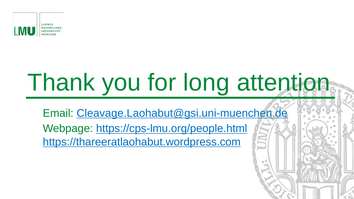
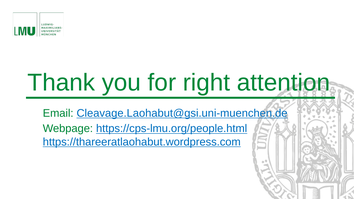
long: long -> right
